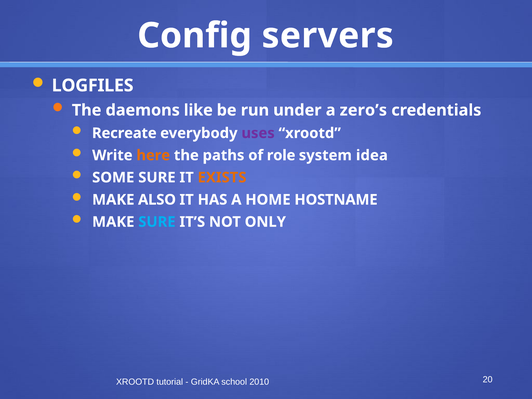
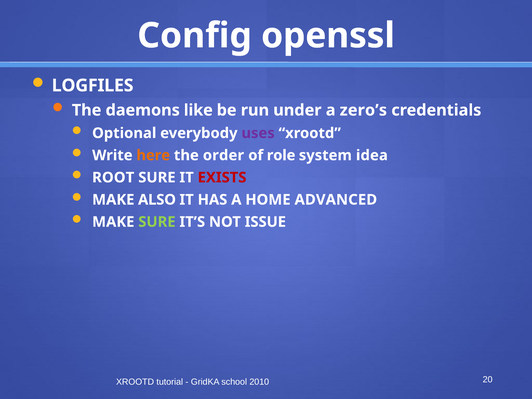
servers: servers -> openssl
Recreate: Recreate -> Optional
paths: paths -> order
SOME: SOME -> ROOT
EXISTS colour: orange -> red
HOSTNAME: HOSTNAME -> ADVANCED
SURE at (157, 222) colour: light blue -> light green
ONLY: ONLY -> ISSUE
